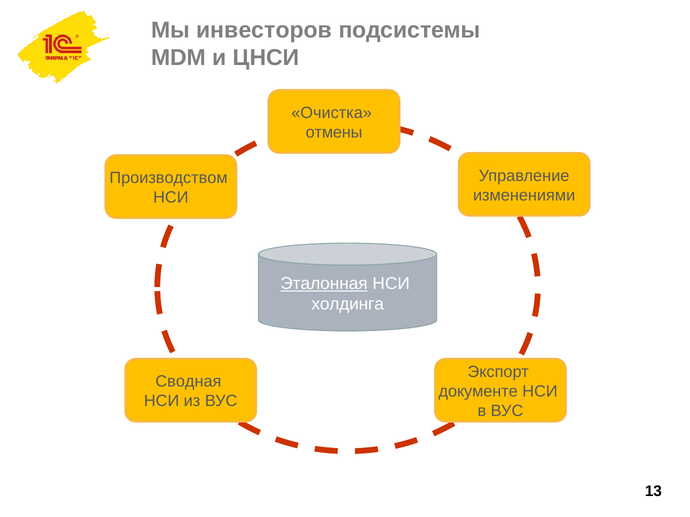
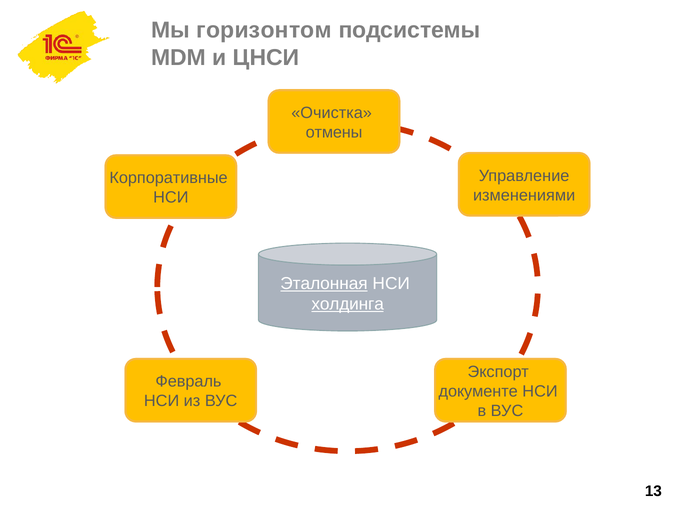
инвесторов: инвесторов -> горизонтом
Производством: Производством -> Корпоративные
холдинга underline: none -> present
Сводная: Сводная -> Февраль
